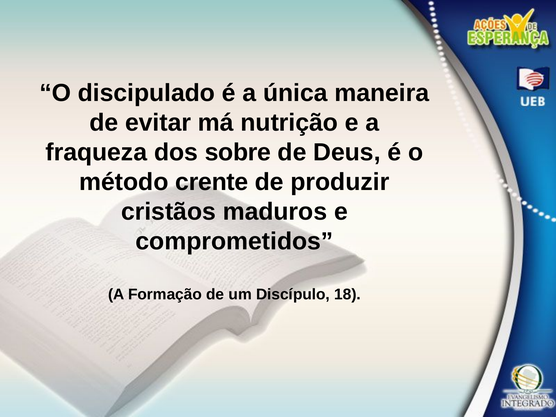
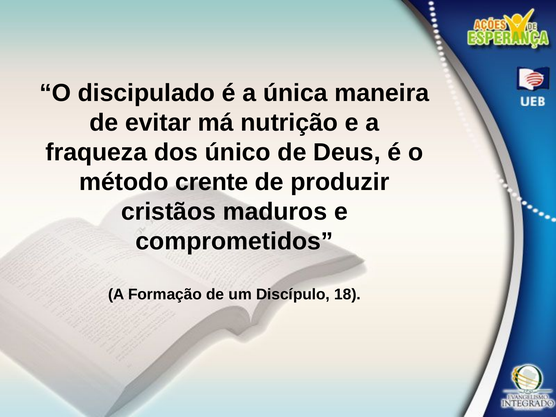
sobre: sobre -> único
